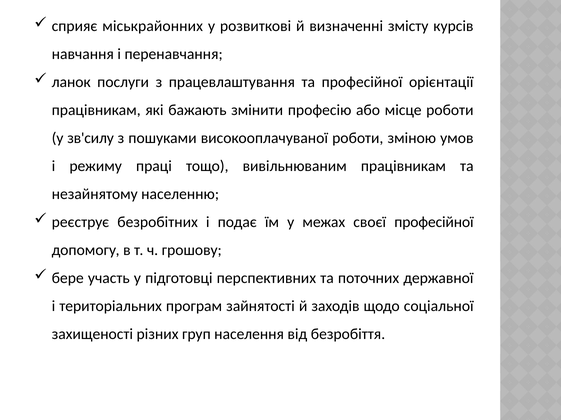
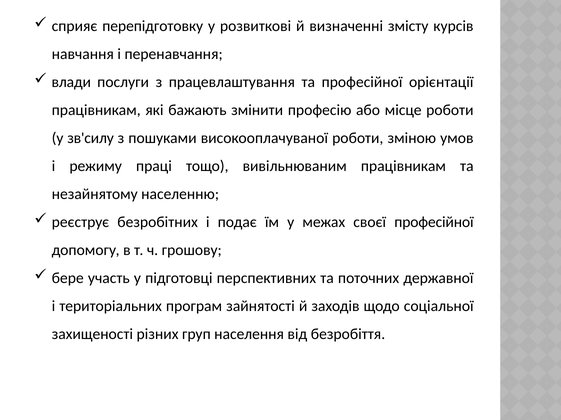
міськрайонних: міськрайонних -> перепідготовку
ланок: ланок -> влади
